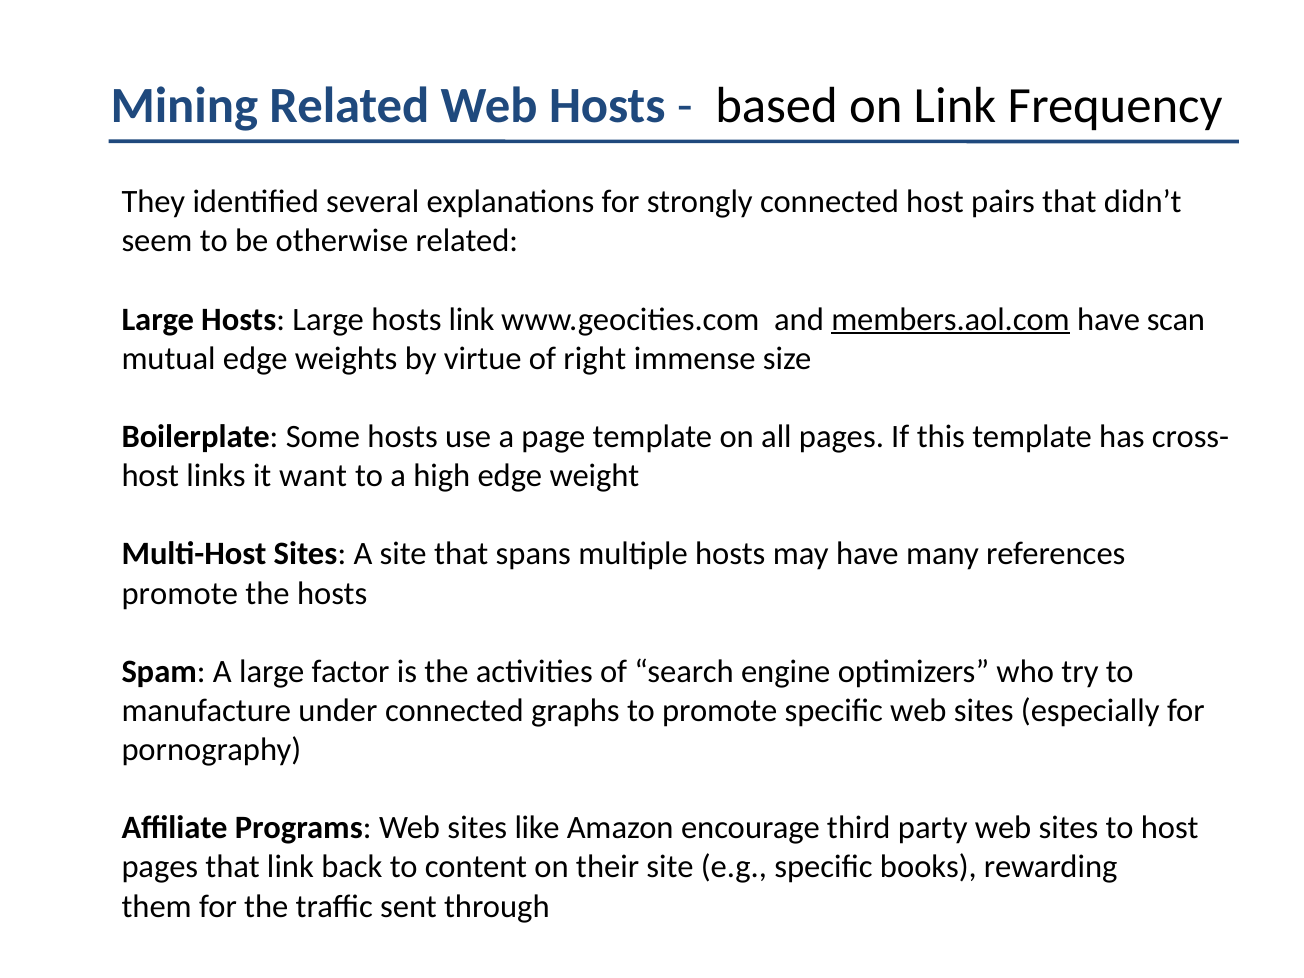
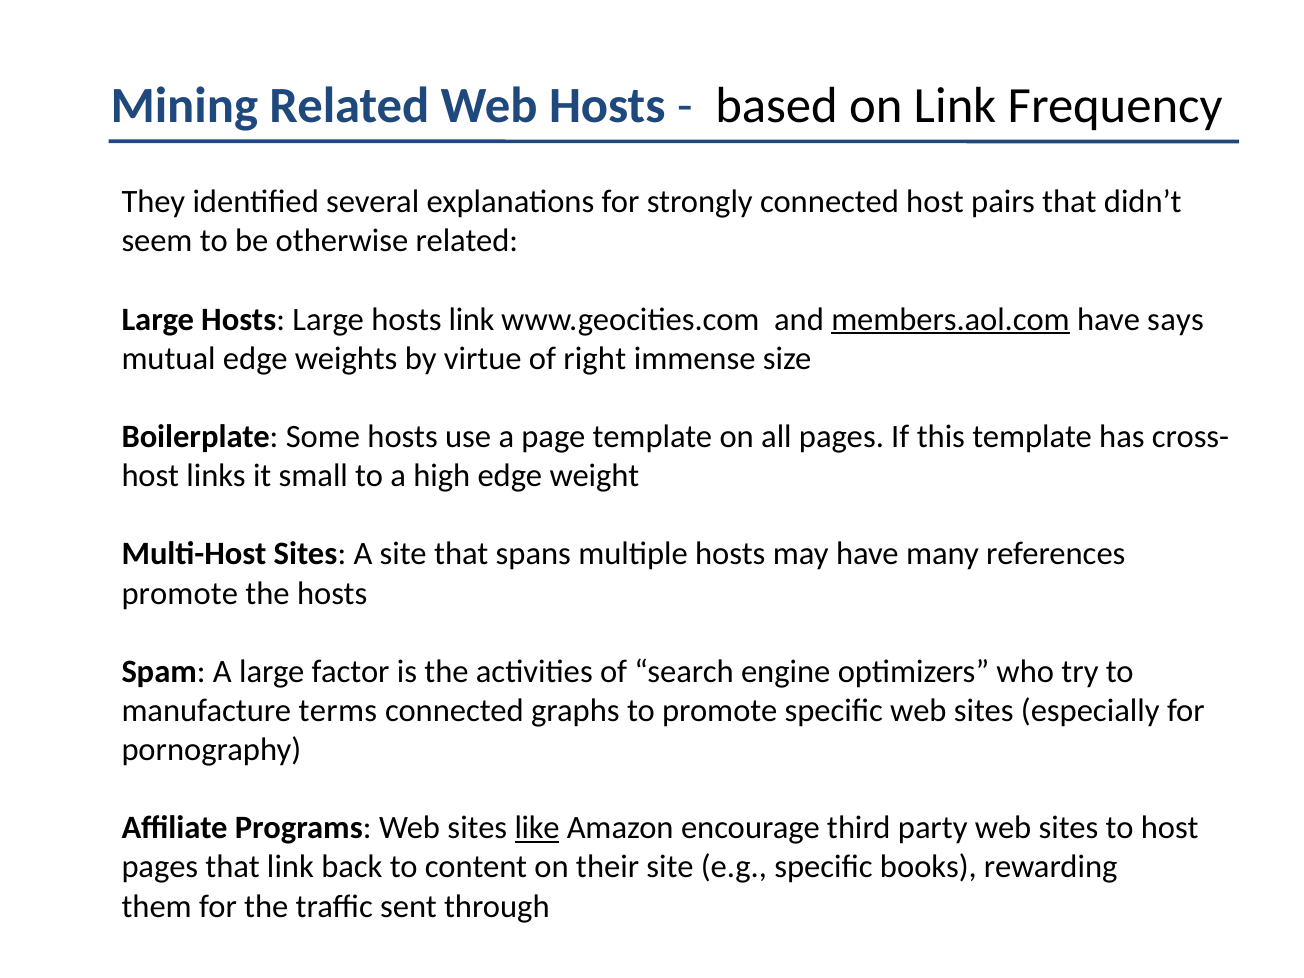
scan: scan -> says
want: want -> small
under: under -> terms
like underline: none -> present
